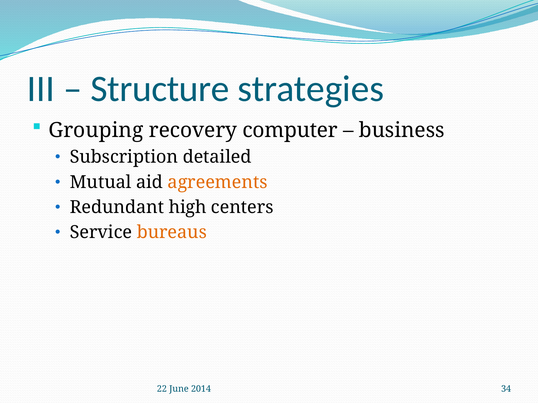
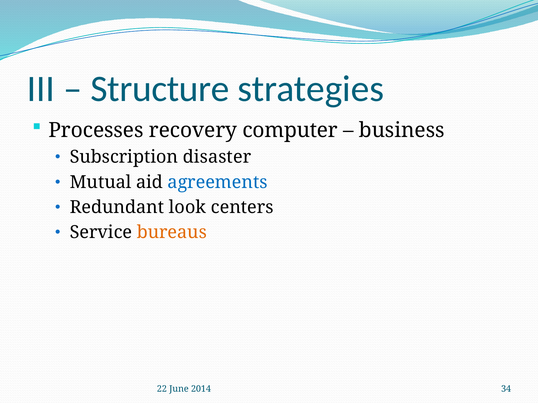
Grouping: Grouping -> Processes
detailed: detailed -> disaster
agreements colour: orange -> blue
high: high -> look
